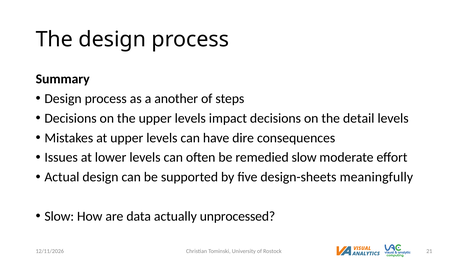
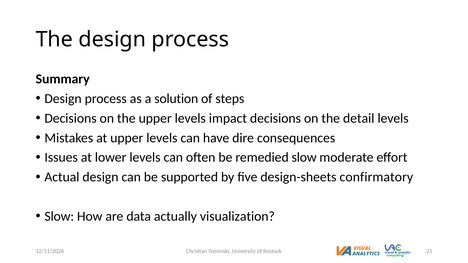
another: another -> solution
meaningfully: meaningfully -> confirmatory
unprocessed: unprocessed -> visualization
